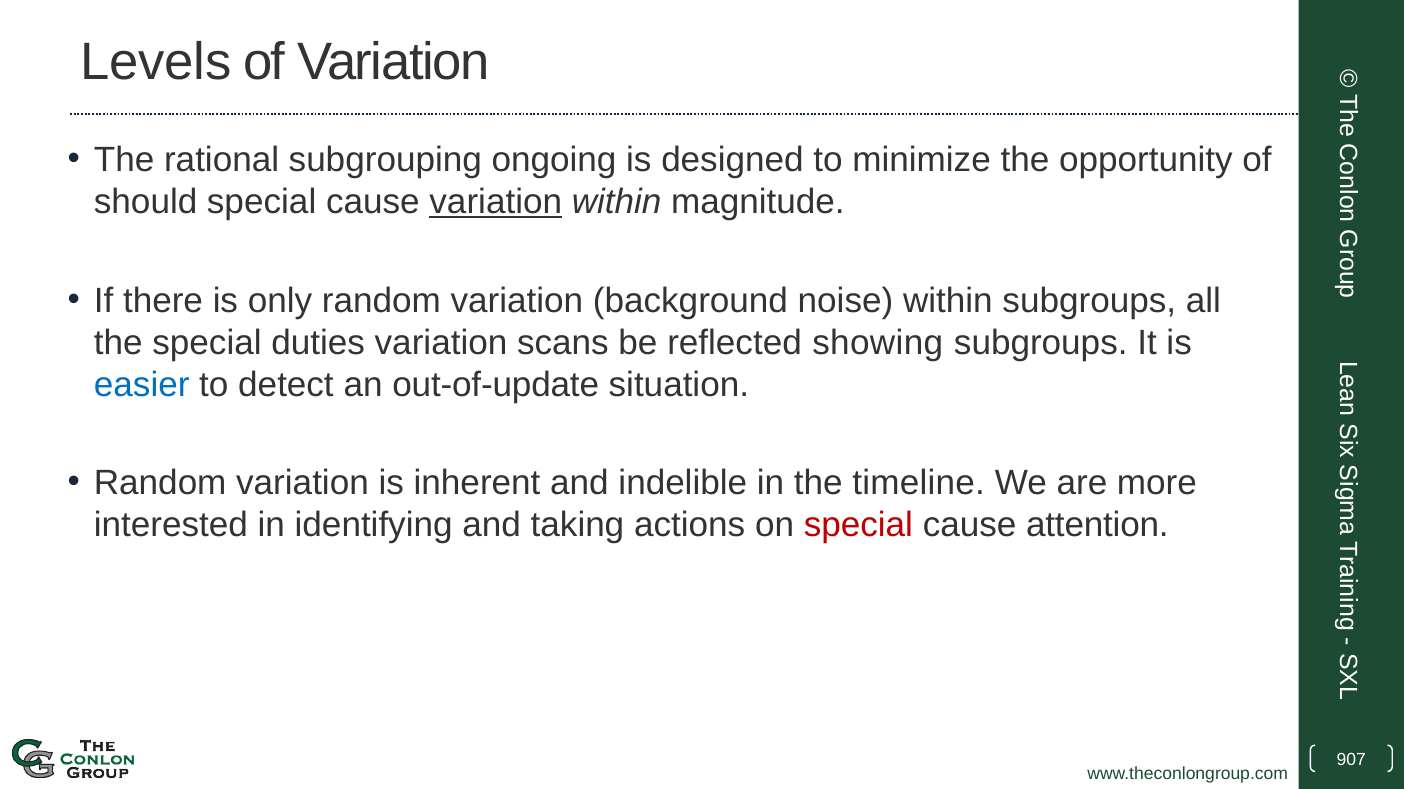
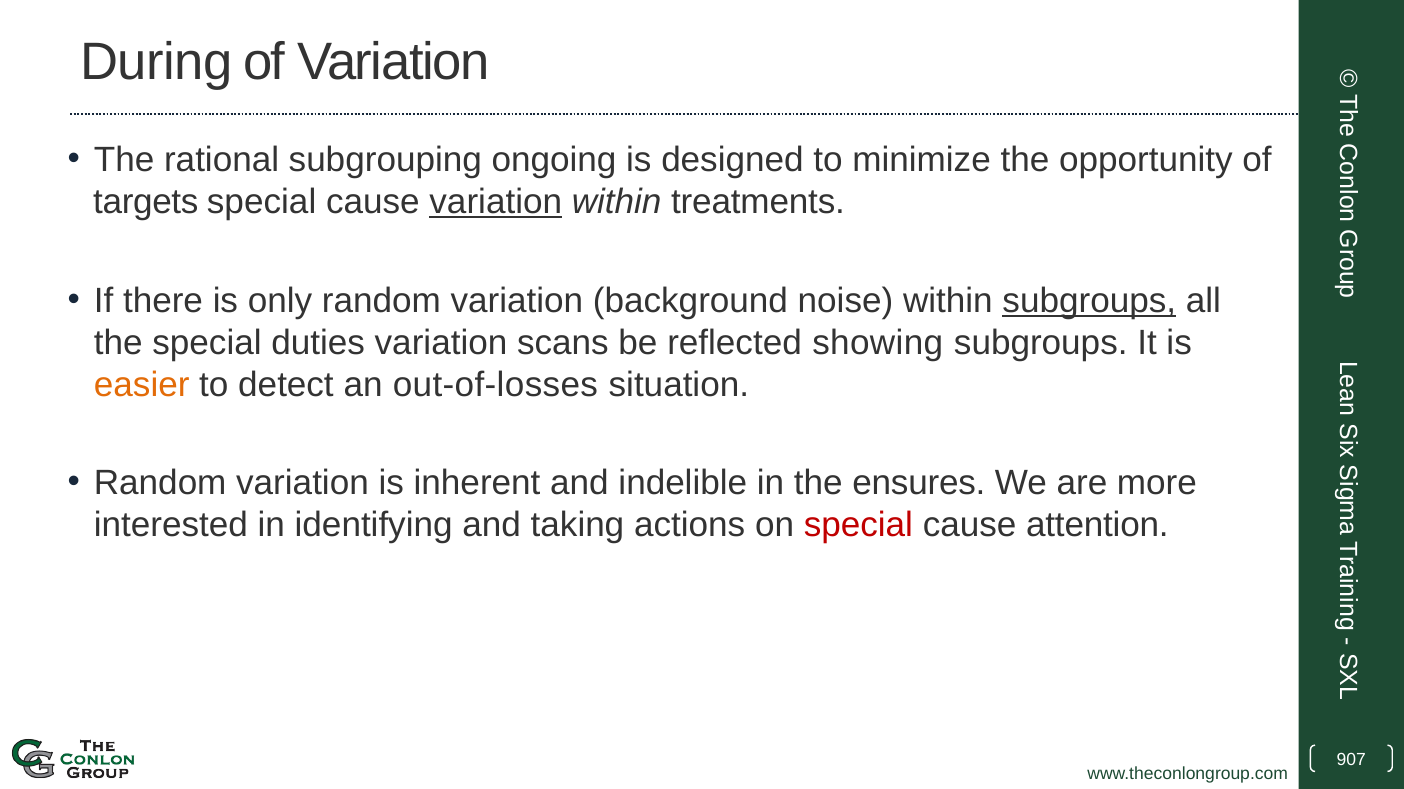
Levels: Levels -> During
should: should -> targets
magnitude: magnitude -> treatments
subgroups at (1089, 301) underline: none -> present
easier colour: blue -> orange
out-of-update: out-of-update -> out-of-losses
timeline: timeline -> ensures
